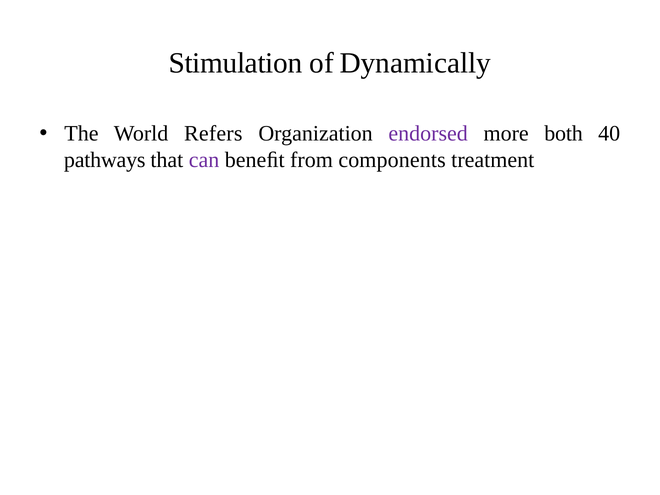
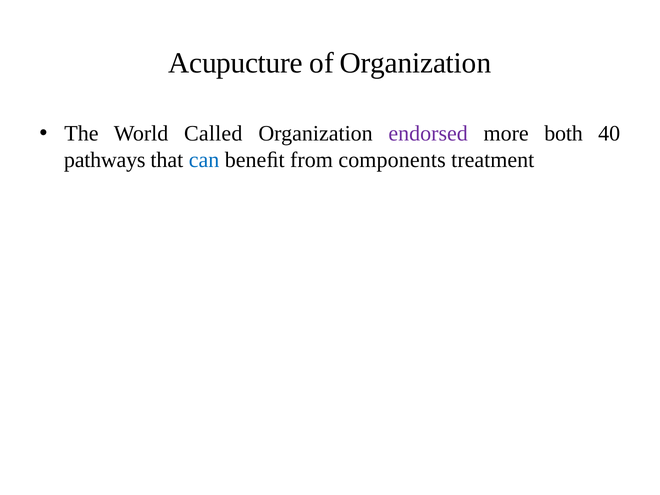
Stimulation: Stimulation -> Acupucture
of Dynamically: Dynamically -> Organization
Refers: Refers -> Called
can colour: purple -> blue
